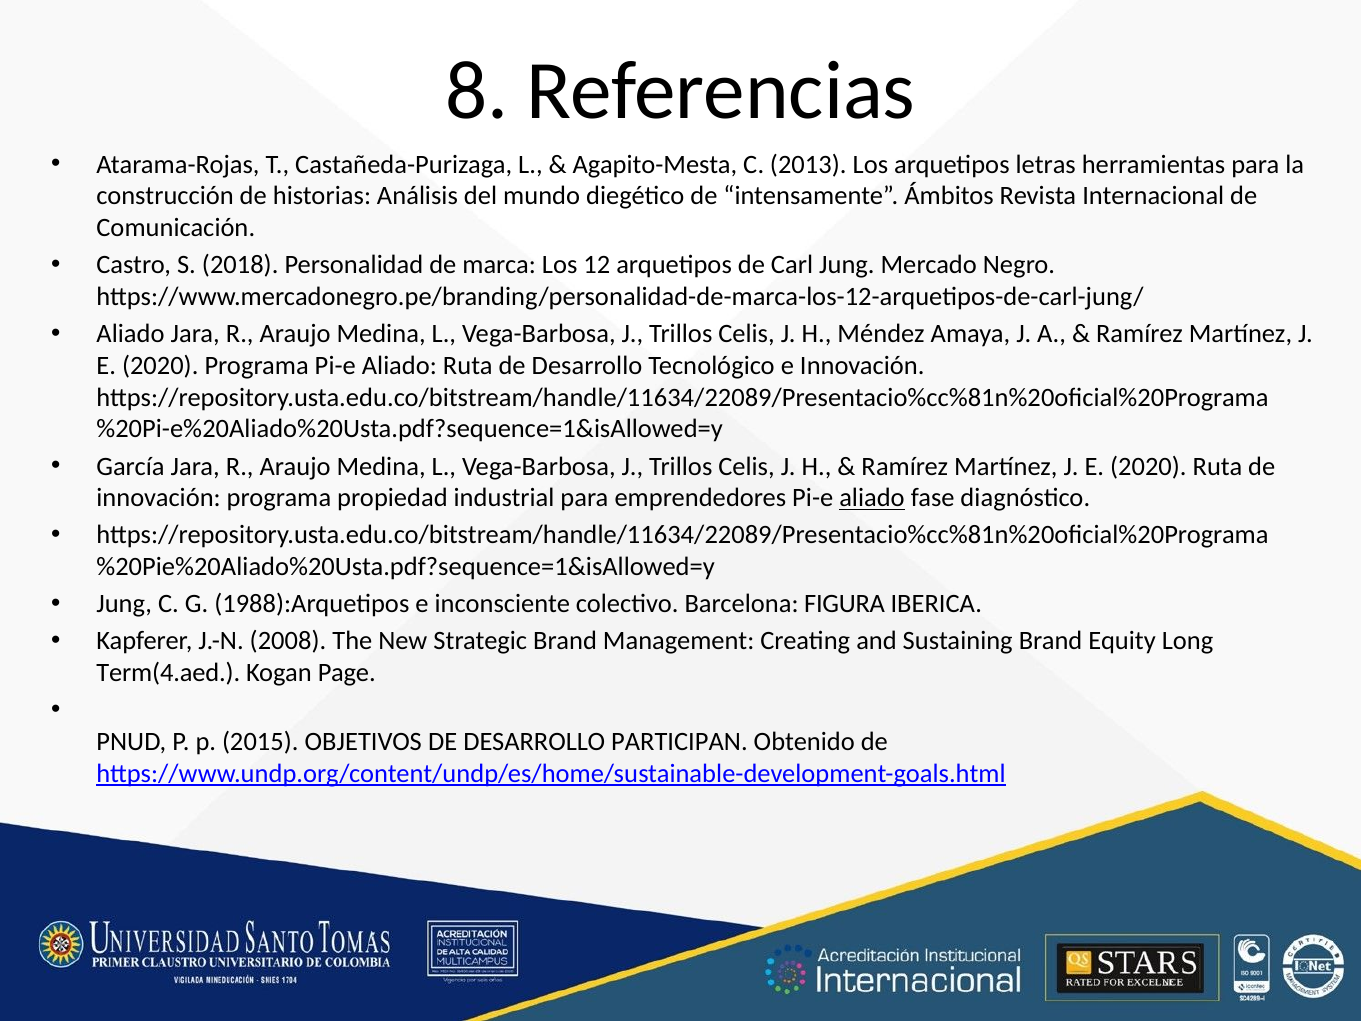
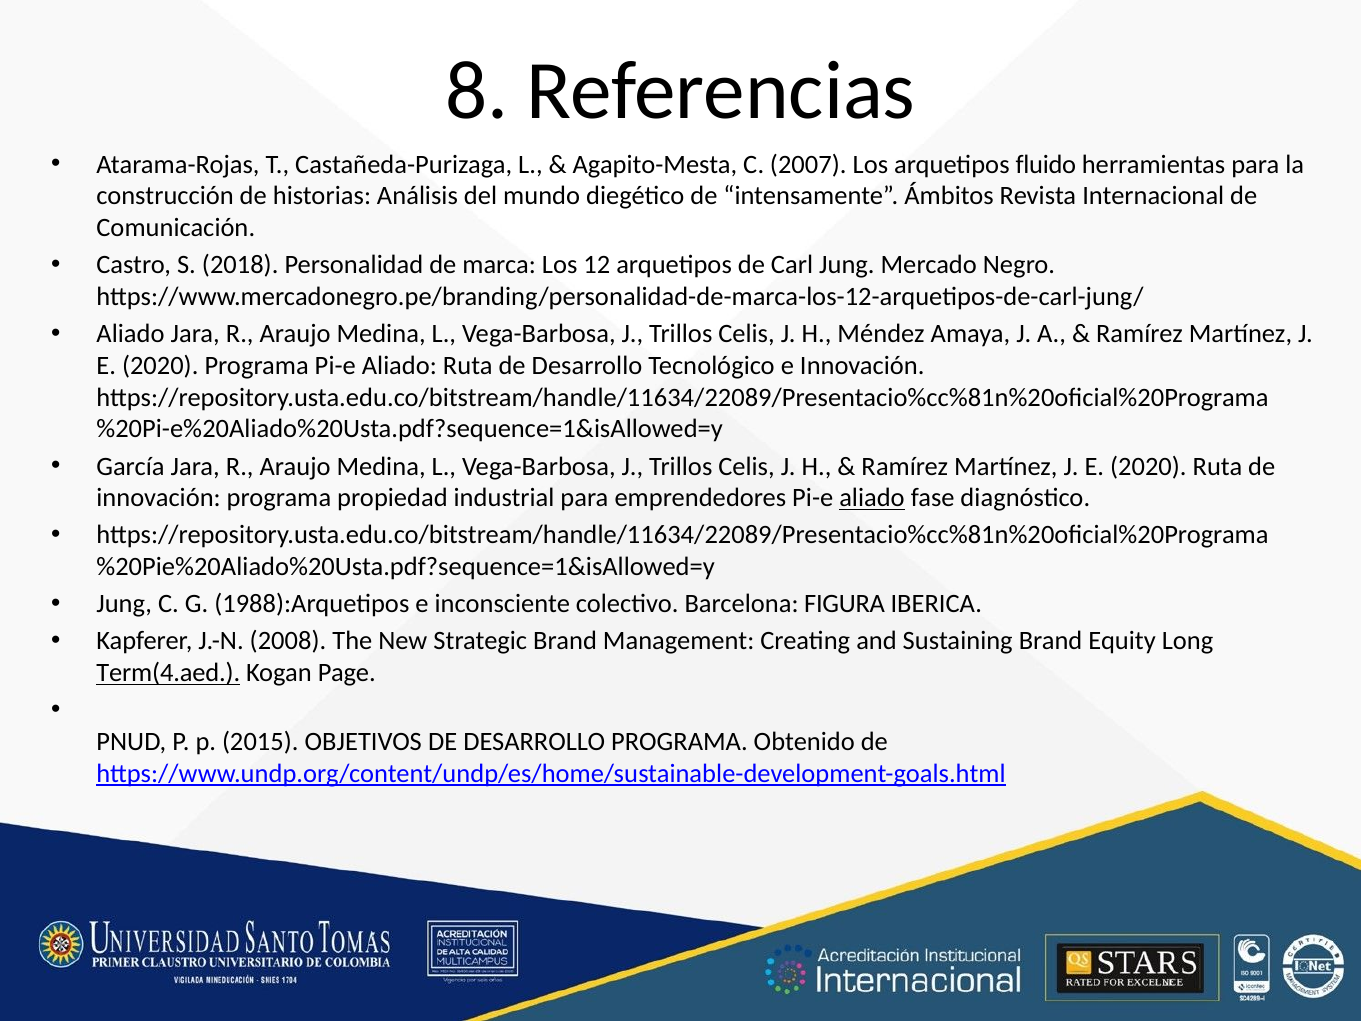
2013: 2013 -> 2007
letras: letras -> fluido
Term(4.aed underline: none -> present
DESARROLLO PARTICIPAN: PARTICIPAN -> PROGRAMA
